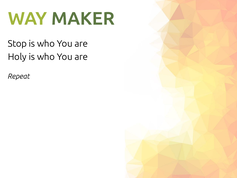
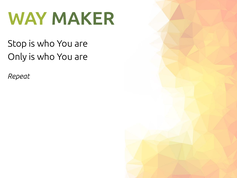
Holy: Holy -> Only
